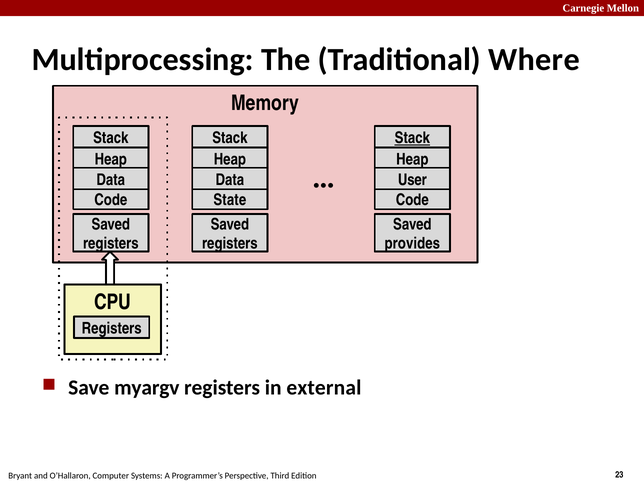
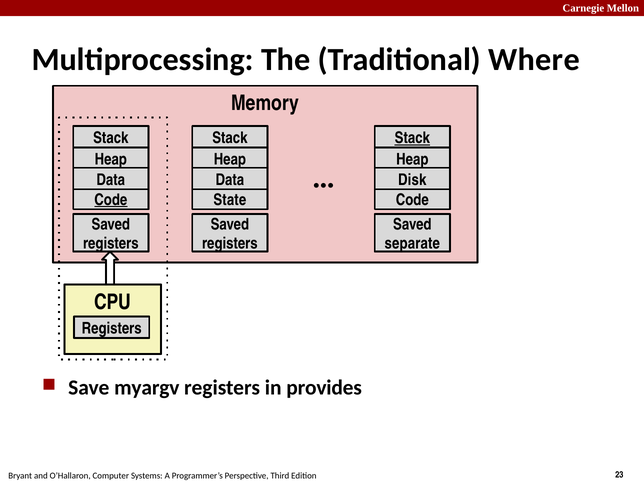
User: User -> Disk
Code at (111, 200) underline: none -> present
provides: provides -> separate
external: external -> provides
